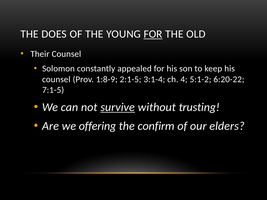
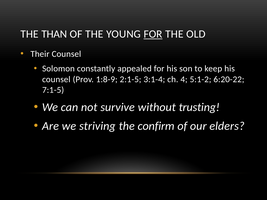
DOES: DOES -> THAN
survive underline: present -> none
offering: offering -> striving
